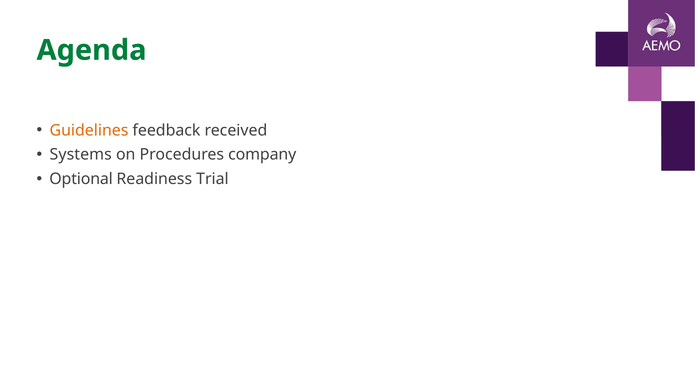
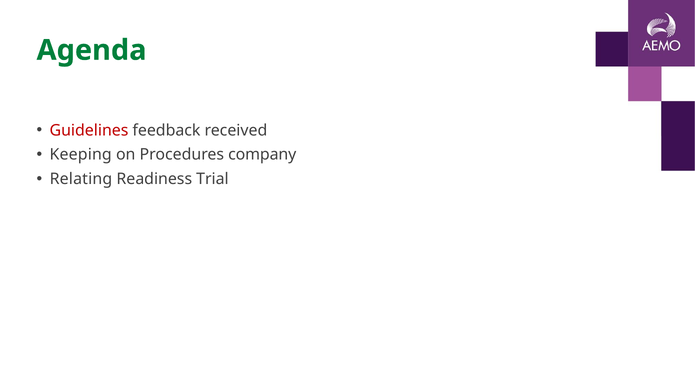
Guidelines colour: orange -> red
Systems: Systems -> Keeping
Optional: Optional -> Relating
